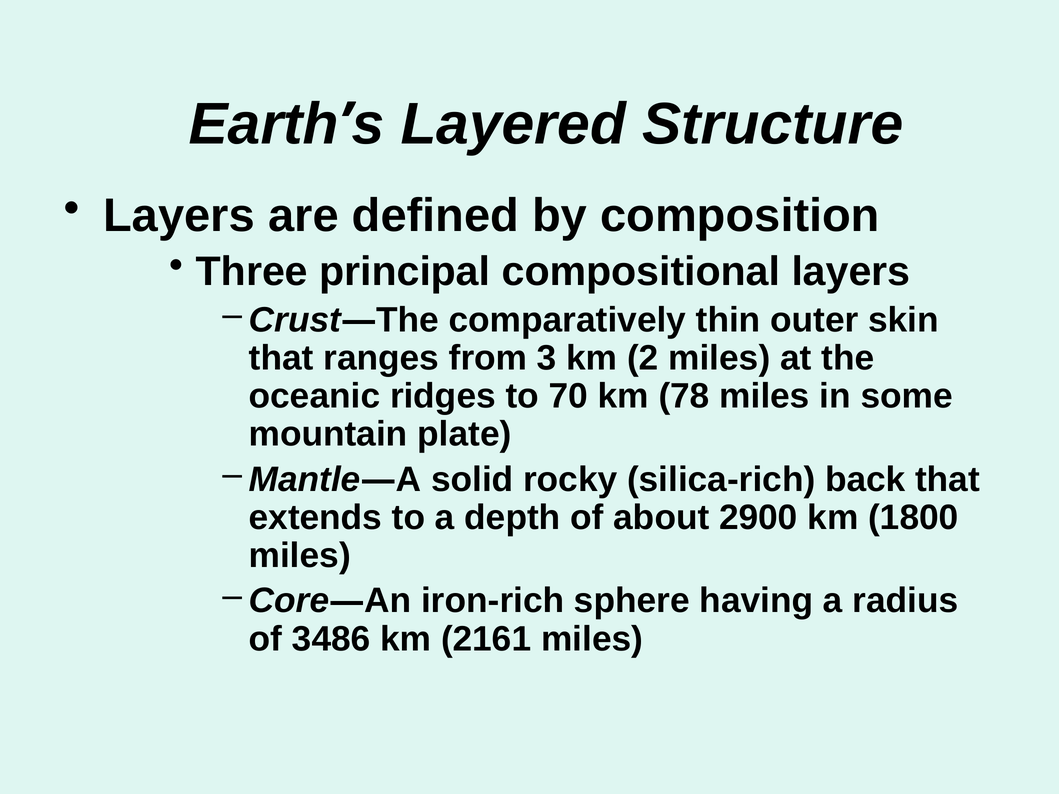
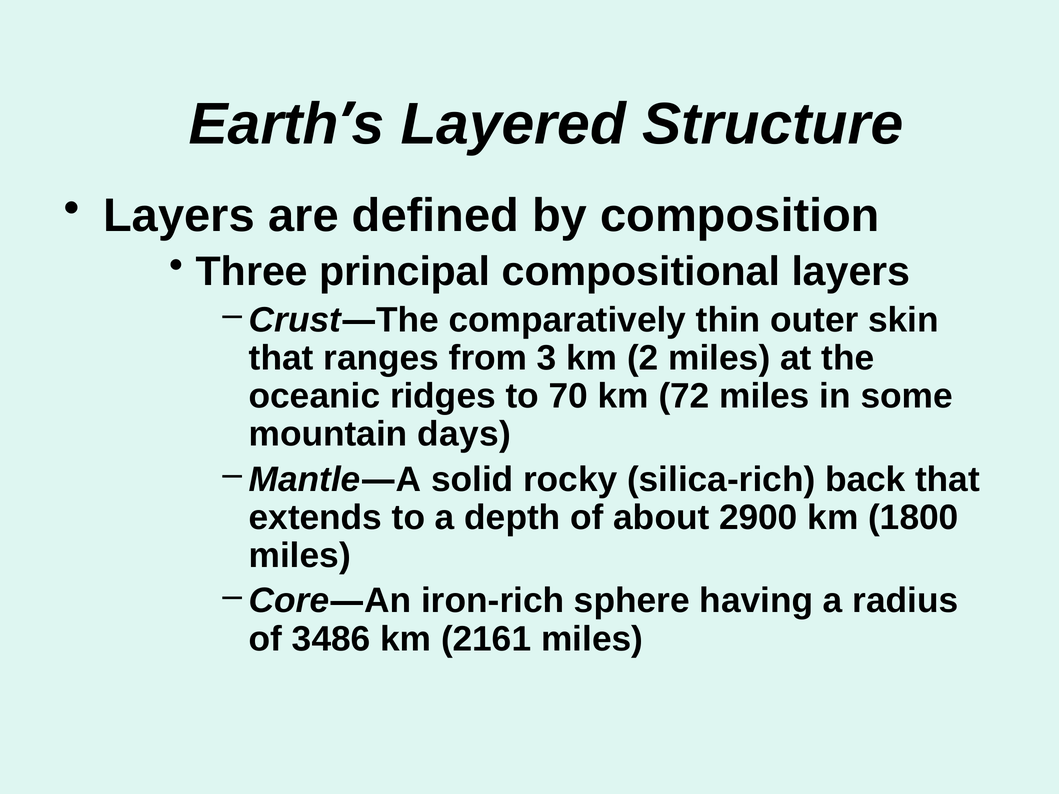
78: 78 -> 72
plate: plate -> days
